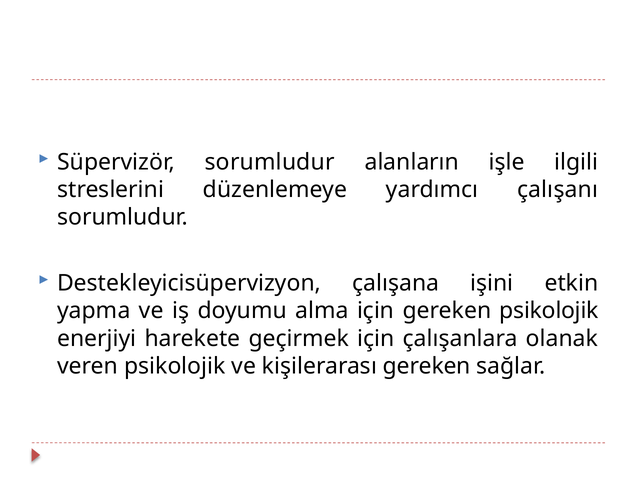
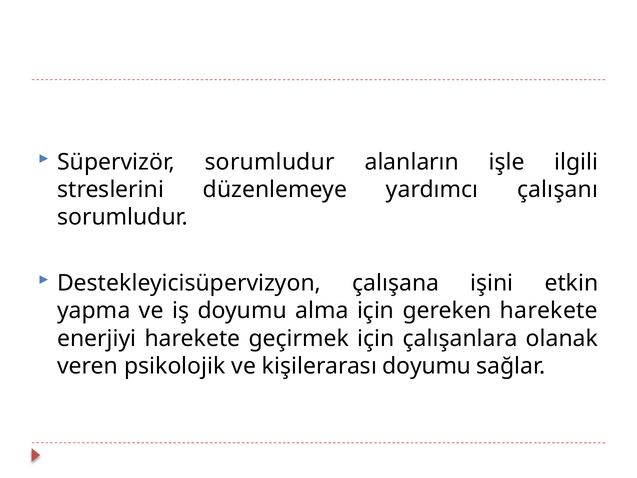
gereken psikolojik: psikolojik -> harekete
kişilerarası gereken: gereken -> doyumu
